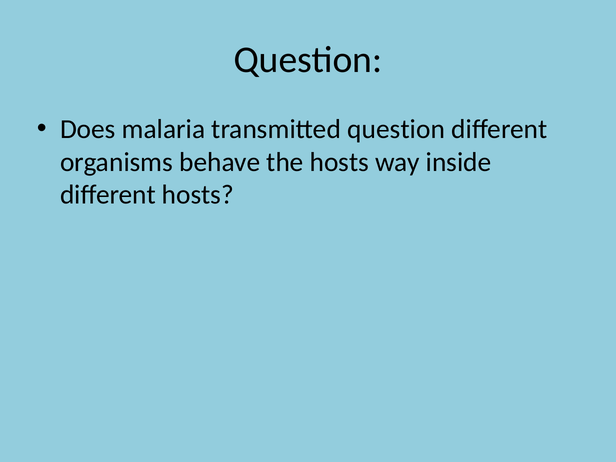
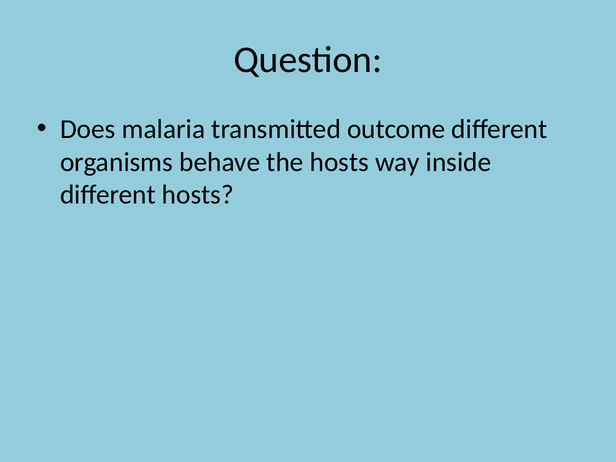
transmitted question: question -> outcome
